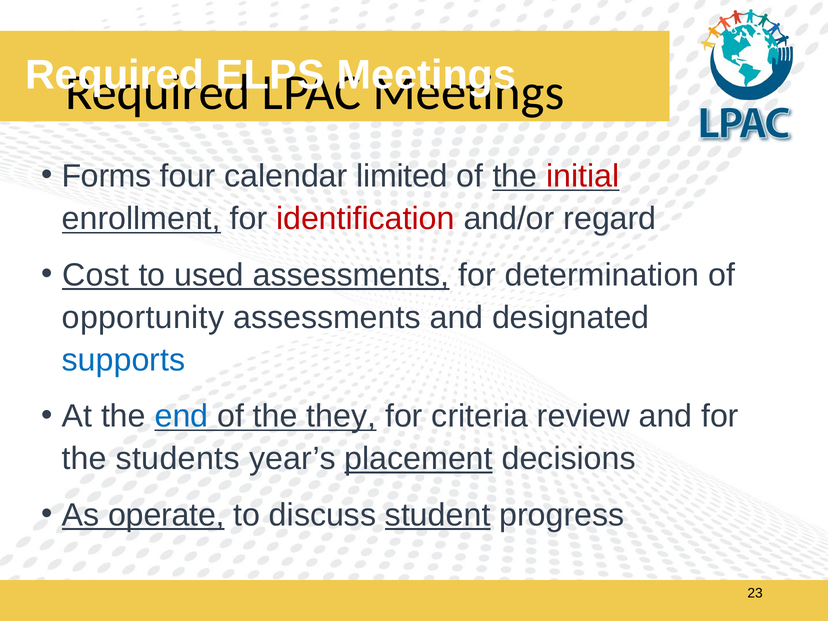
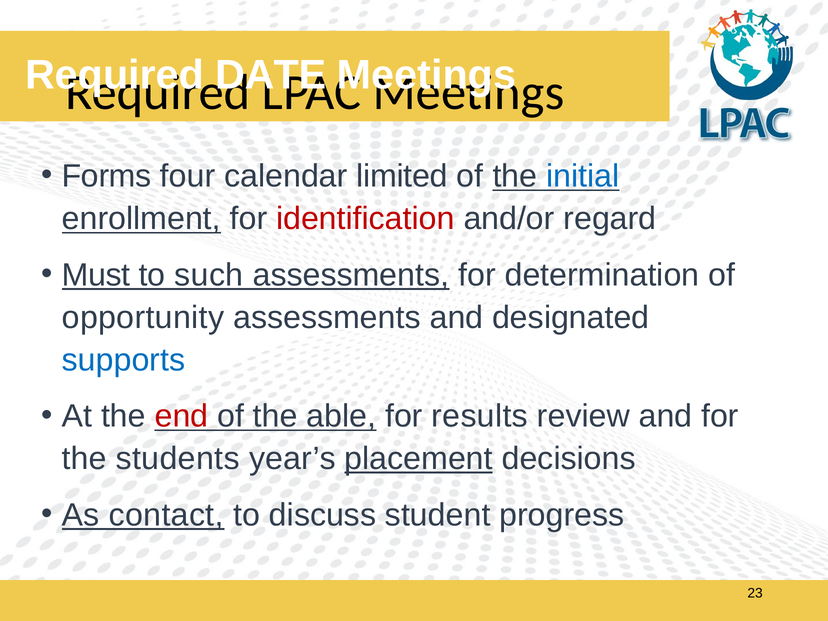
ELPS: ELPS -> DATE
initial colour: red -> blue
Cost: Cost -> Must
used: used -> such
end colour: blue -> red
they: they -> able
criteria: criteria -> results
operate: operate -> contact
student underline: present -> none
